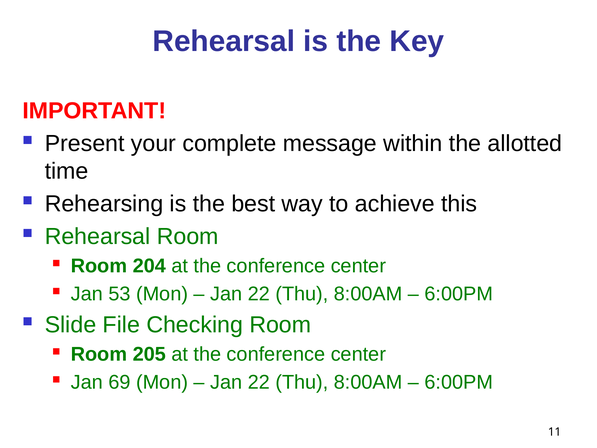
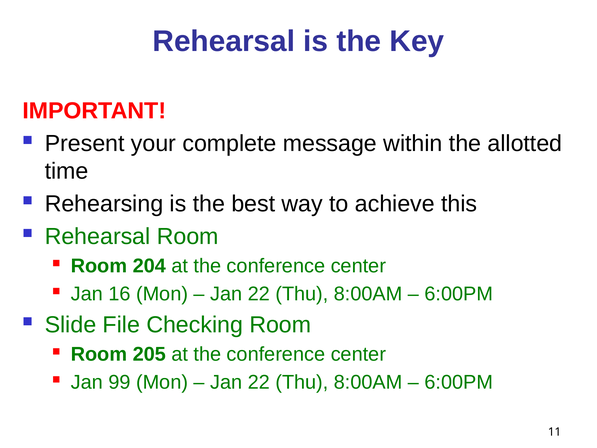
53: 53 -> 16
69: 69 -> 99
